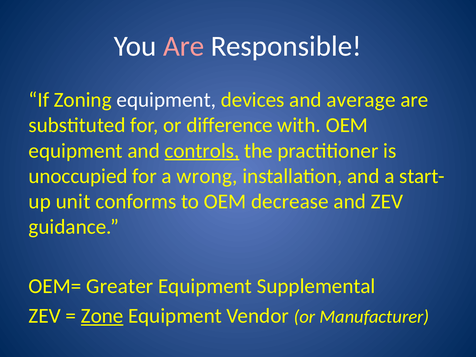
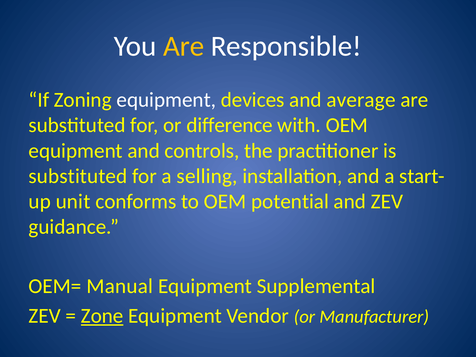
Are at (184, 46) colour: pink -> yellow
controls underline: present -> none
unoccupied at (78, 176): unoccupied -> substituted
wrong: wrong -> selling
decrease: decrease -> potential
Greater: Greater -> Manual
